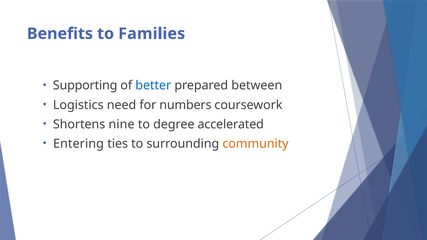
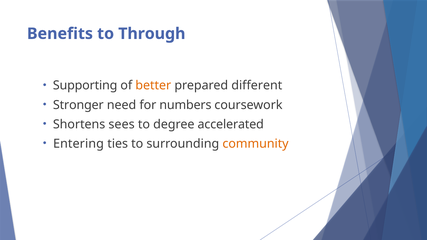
Families: Families -> Through
better colour: blue -> orange
between: between -> different
Logistics: Logistics -> Stronger
nine: nine -> sees
